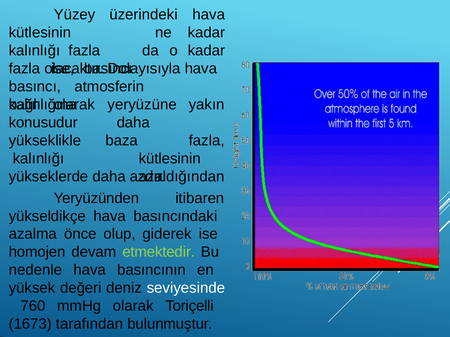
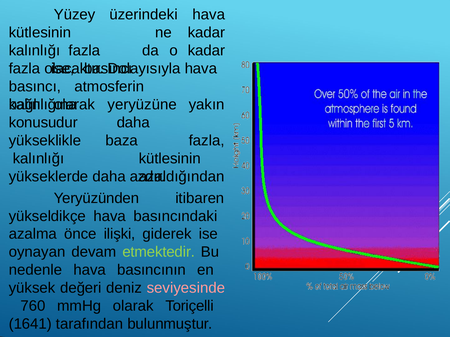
olup: olup -> ilişki
homojen: homojen -> oynayan
seviyesinde colour: white -> pink
1673: 1673 -> 1641
